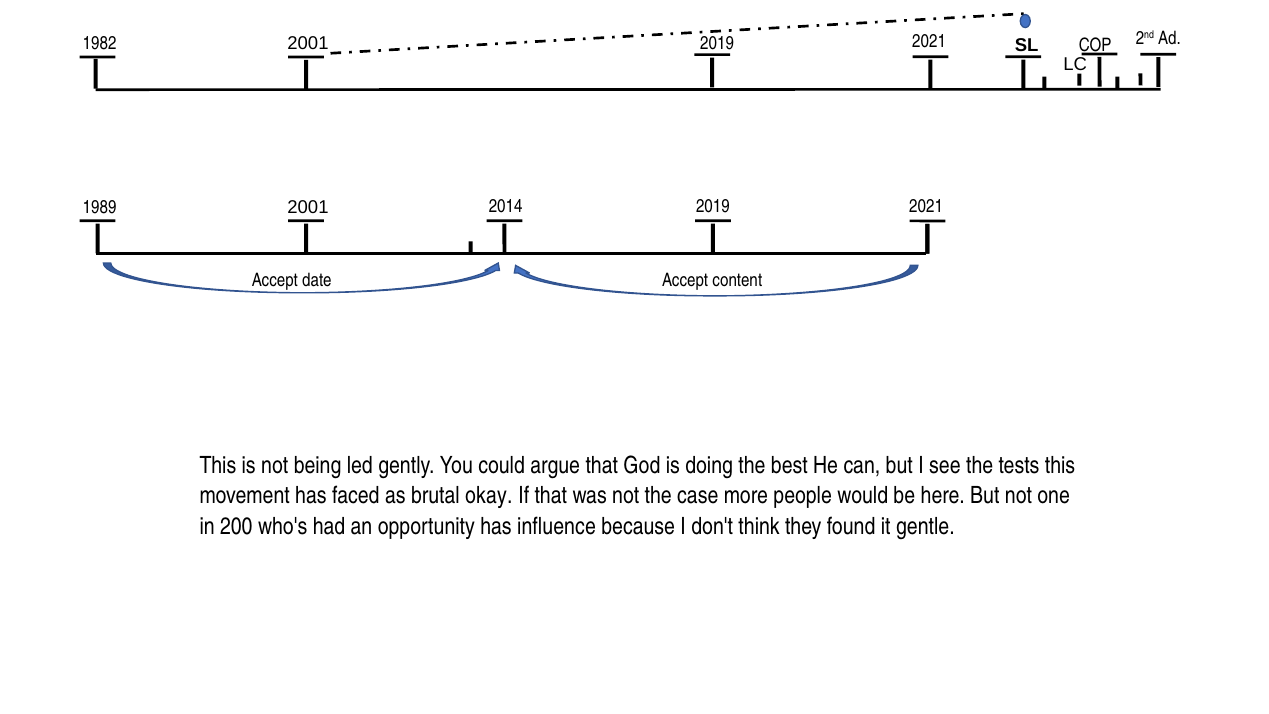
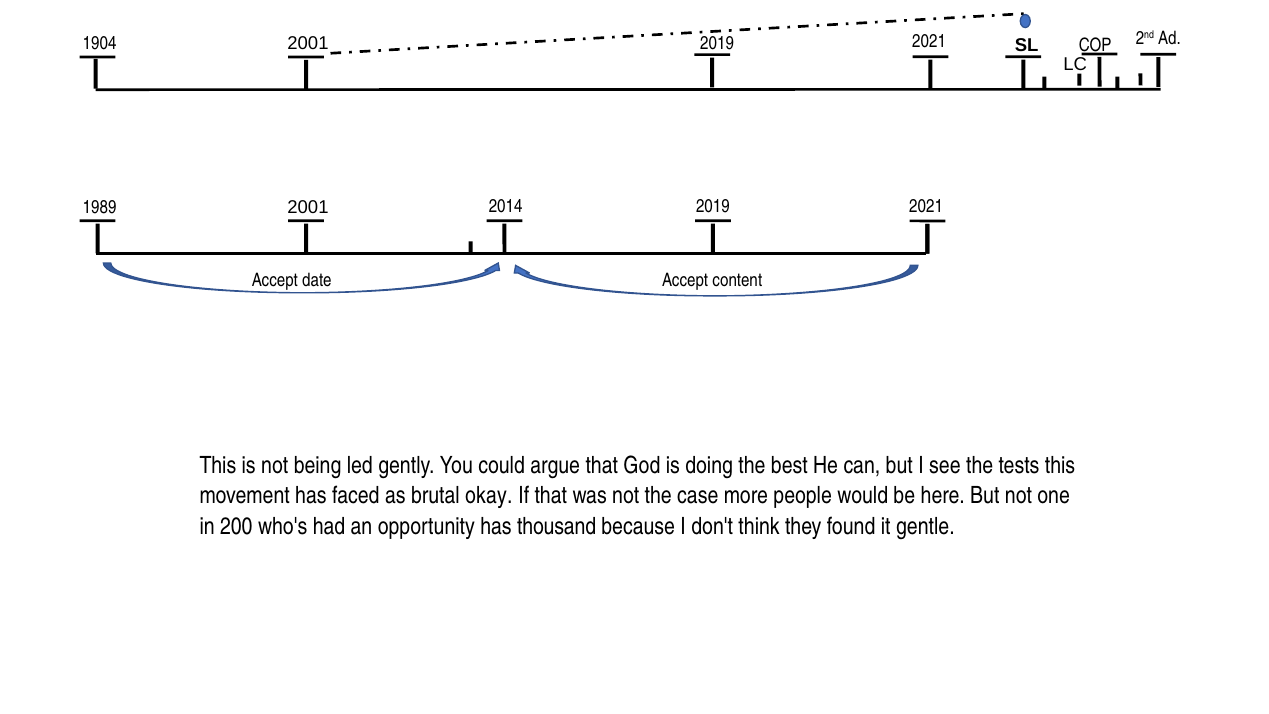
1982: 1982 -> 1904
influence: influence -> thousand
